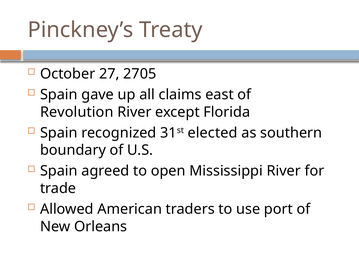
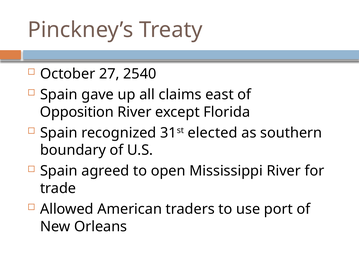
2705: 2705 -> 2540
Revolution: Revolution -> Opposition
